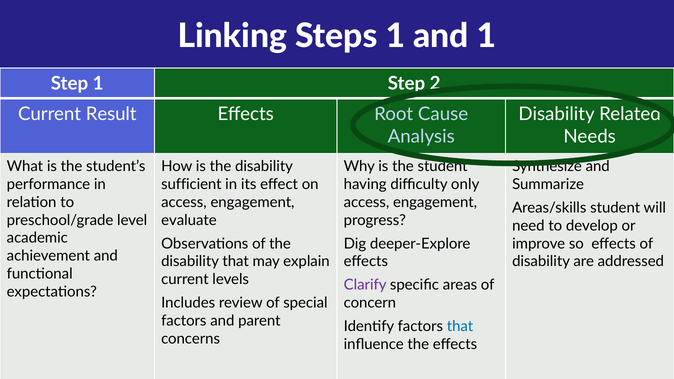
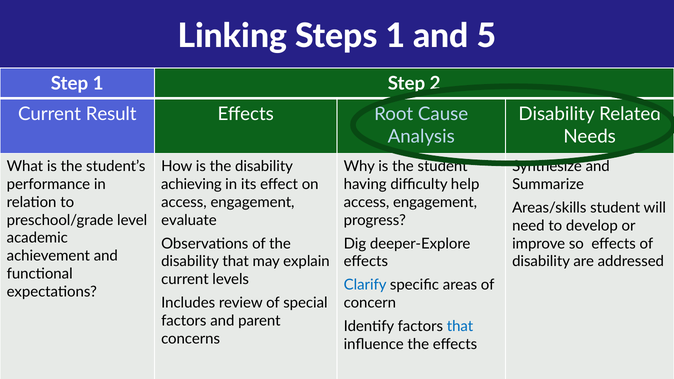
and 1: 1 -> 5
sufficient: sufficient -> achieving
only: only -> help
Clarify colour: purple -> blue
